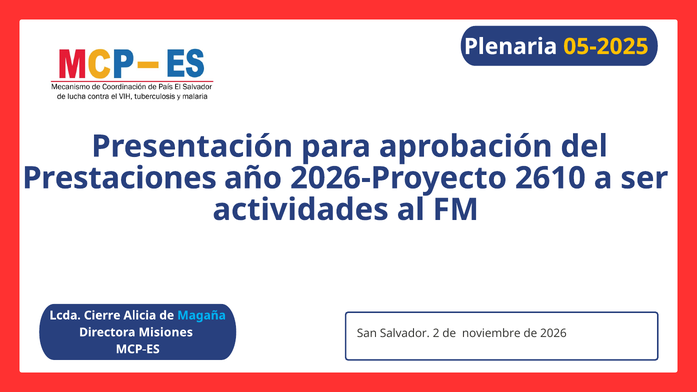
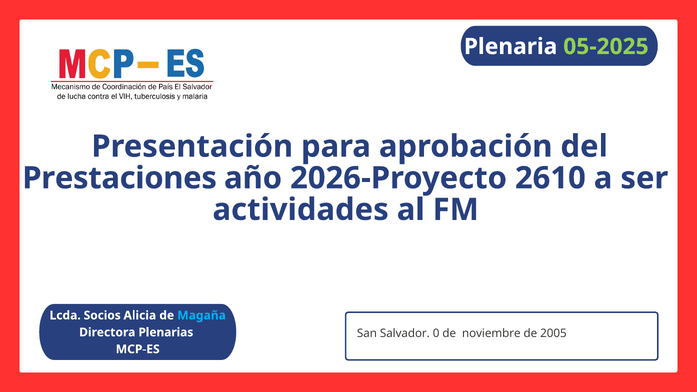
05-2025 colour: yellow -> light green
Cierre: Cierre -> Socios
2: 2 -> 0
2026: 2026 -> 2005
Misiones: Misiones -> Plenarias
